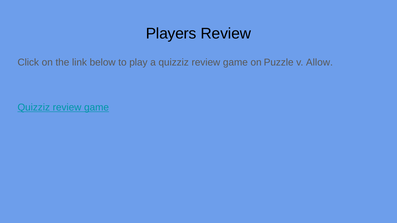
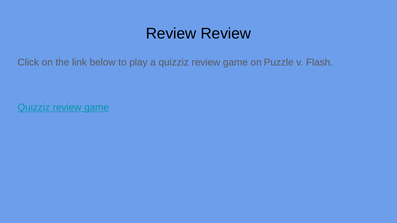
Players at (171, 34): Players -> Review
Allow: Allow -> Flash
